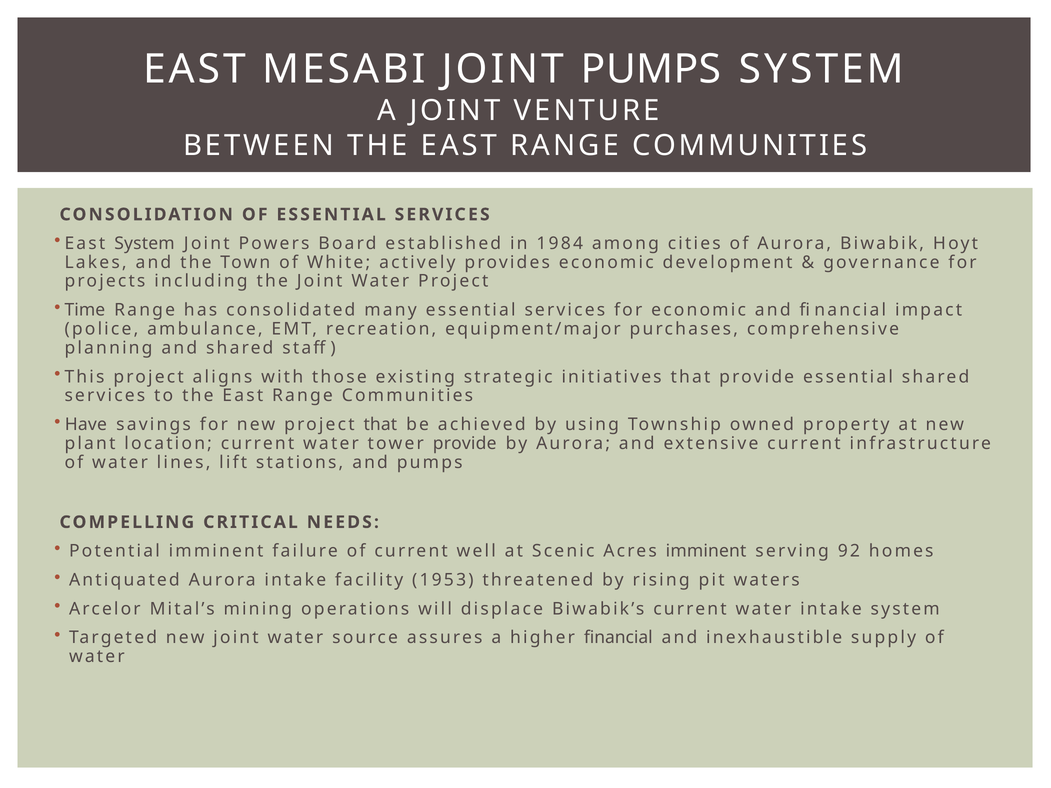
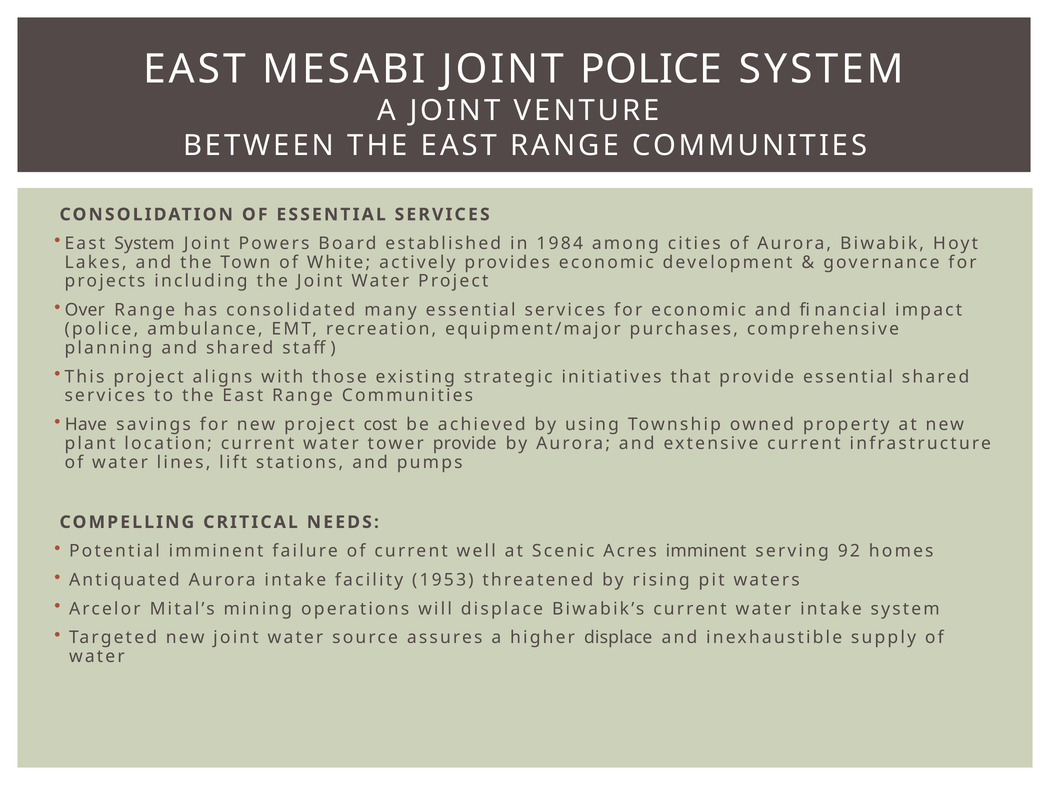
JOINT PUMPS: PUMPS -> POLICE
Time: Time -> Over
project that: that -> cost
higher financial: financial -> displace
